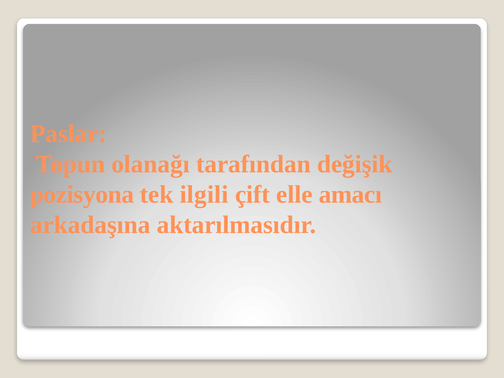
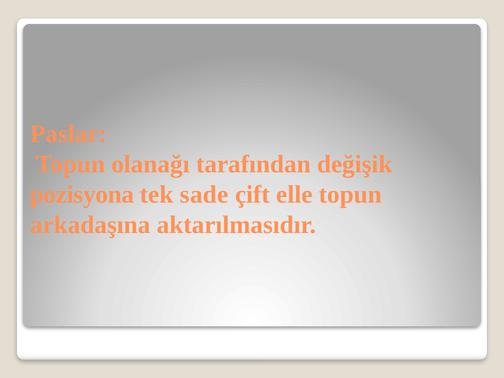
ilgili: ilgili -> sade
elle amacı: amacı -> topun
